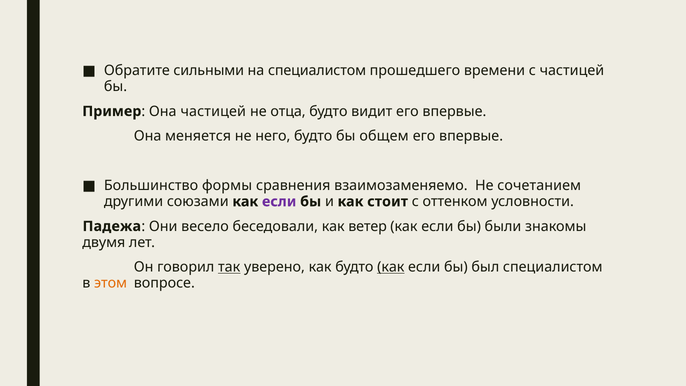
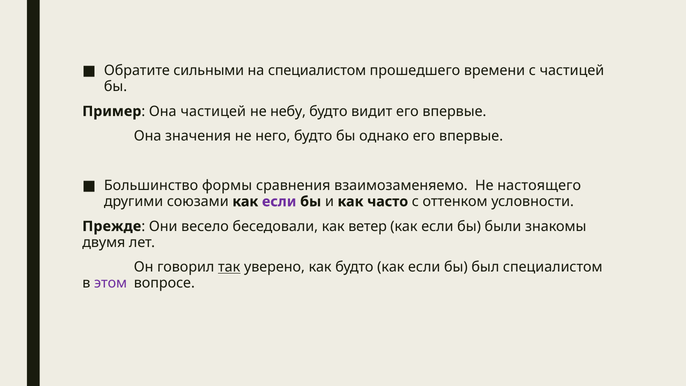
отца: отца -> небу
меняется: меняется -> значения
общем: общем -> однако
сочетанием: сочетанием -> настоящего
стоит: стоит -> часто
Падежа: Падежа -> Прежде
как at (391, 267) underline: present -> none
этом colour: orange -> purple
